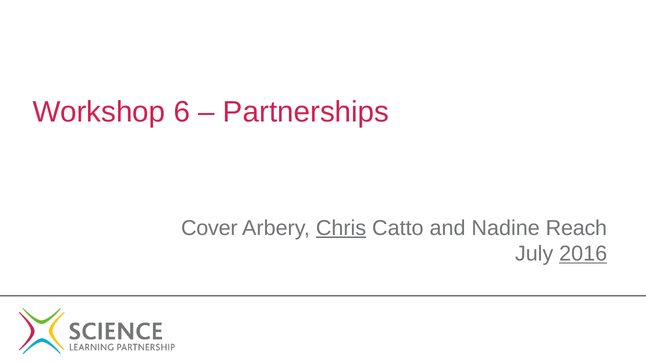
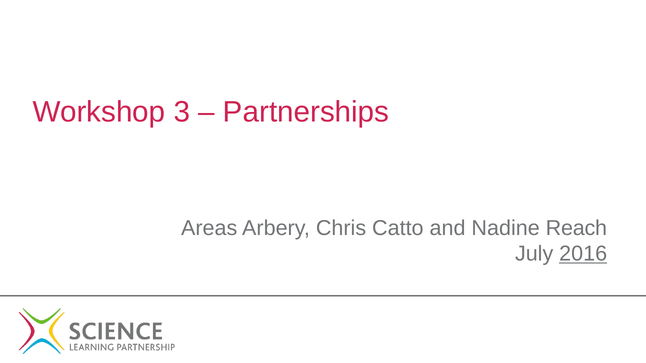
6: 6 -> 3
Cover: Cover -> Areas
Chris underline: present -> none
